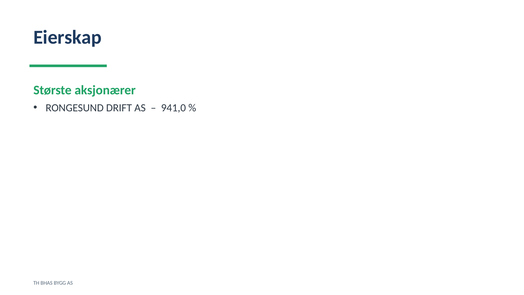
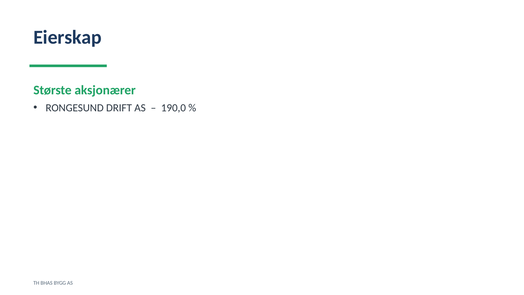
941,0: 941,0 -> 190,0
